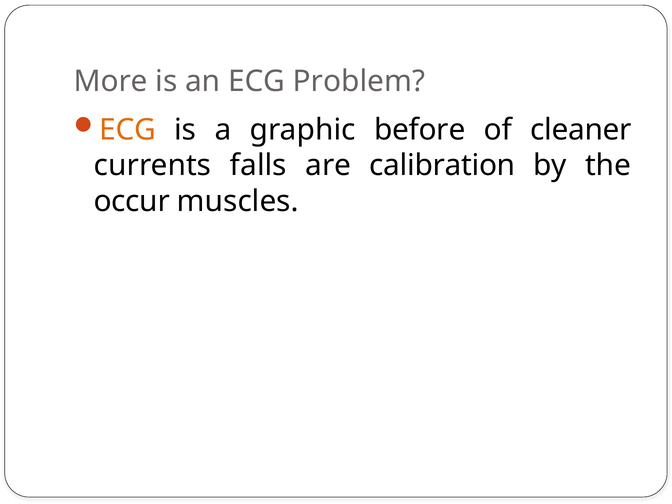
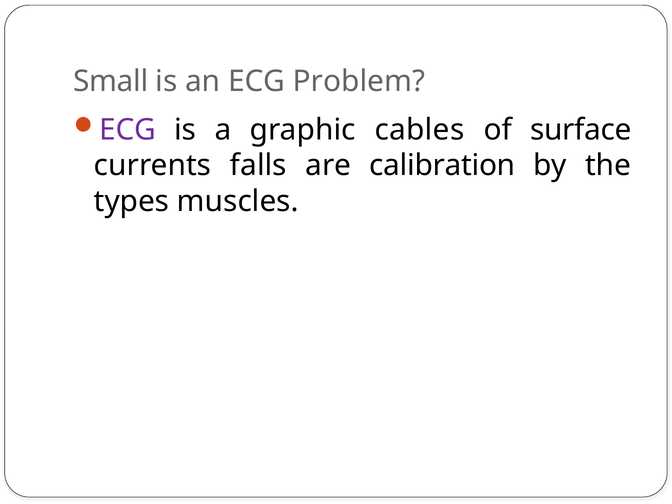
More: More -> Small
ECG at (128, 130) colour: orange -> purple
before: before -> cables
cleaner: cleaner -> surface
occur: occur -> types
